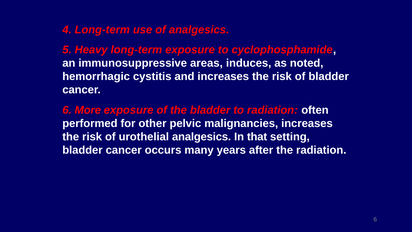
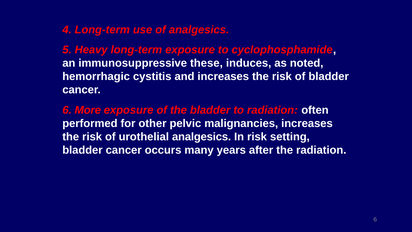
areas: areas -> these
In that: that -> risk
